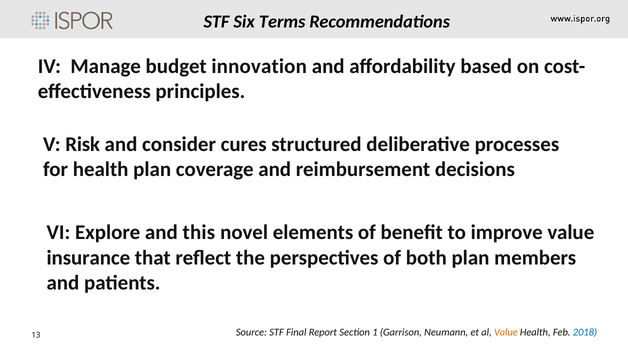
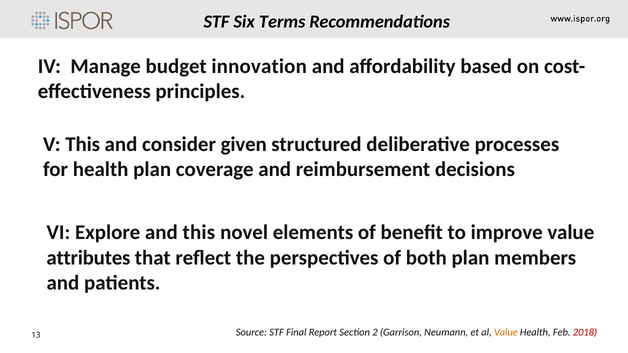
V Risk: Risk -> This
cures: cures -> given
insurance: insurance -> attributes
1: 1 -> 2
2018 colour: blue -> red
